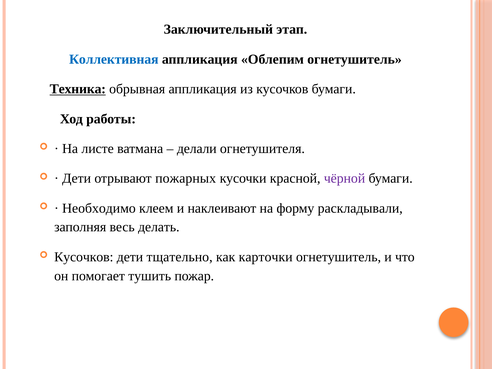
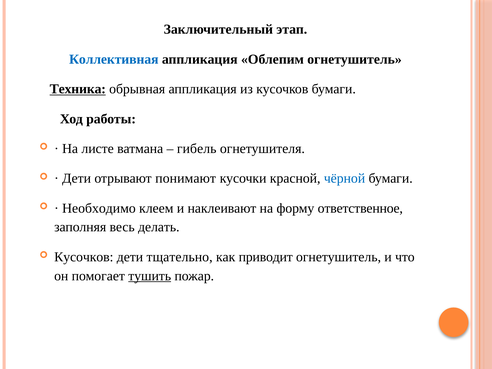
делали: делали -> гибель
пожарных: пожарных -> понимают
чёрной colour: purple -> blue
раскладывали: раскладывали -> ответственное
карточки: карточки -> приводит
тушить underline: none -> present
